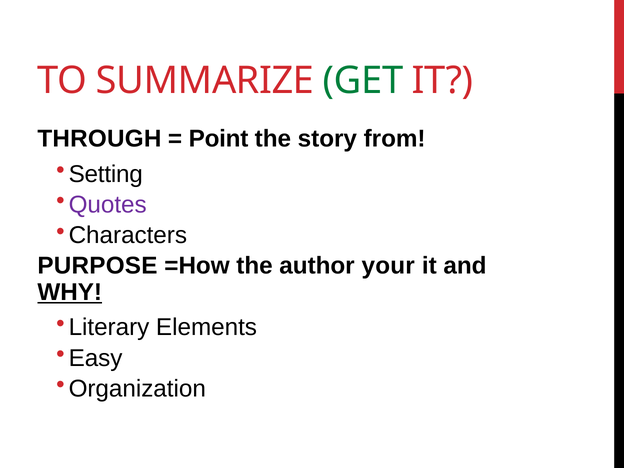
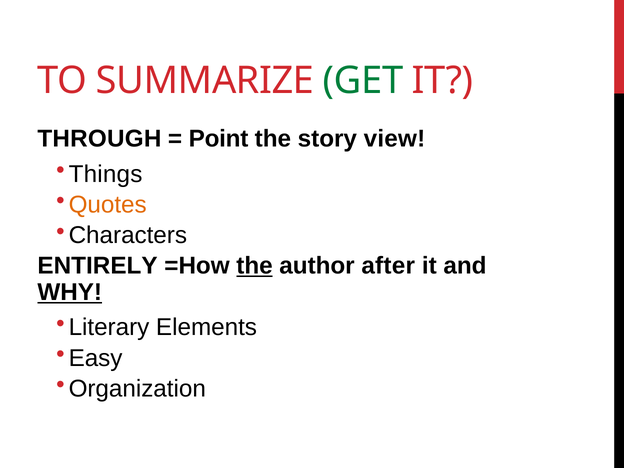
from: from -> view
Setting: Setting -> Things
Quotes colour: purple -> orange
PURPOSE: PURPOSE -> ENTIRELY
the at (255, 266) underline: none -> present
your: your -> after
